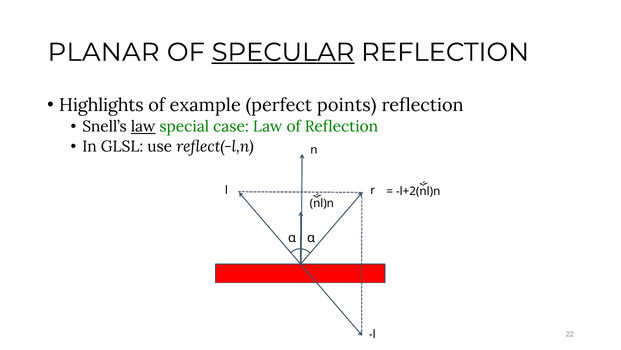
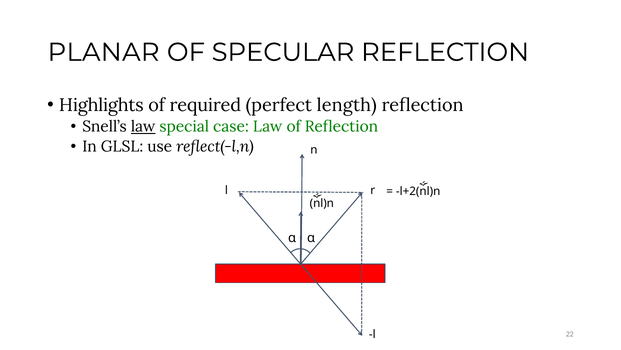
SPECULAR underline: present -> none
example: example -> required
points: points -> length
